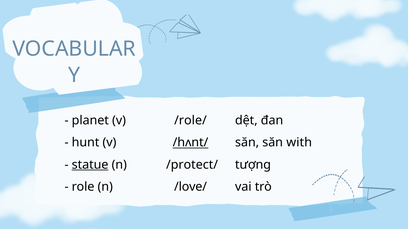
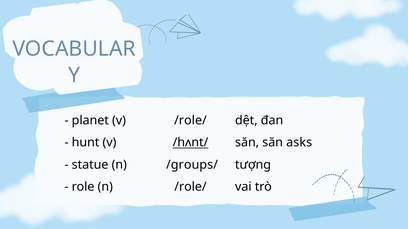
with: with -> asks
statue underline: present -> none
/protect/: /protect/ -> /groups/
n /love/: /love/ -> /role/
